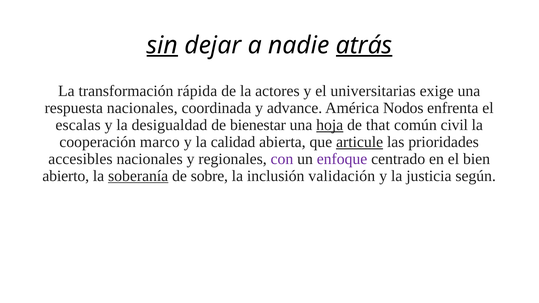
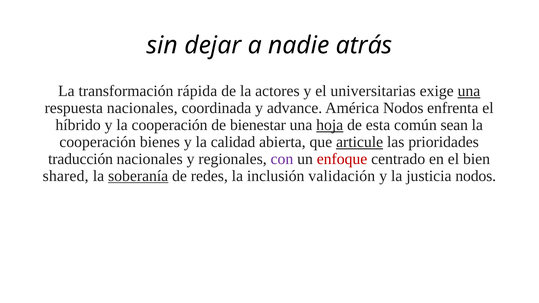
sin underline: present -> none
atrás underline: present -> none
una at (469, 91) underline: none -> present
escalas: escalas -> híbrido
y la desigualdad: desigualdad -> cooperación
that: that -> esta
civil: civil -> sean
marco: marco -> bienes
accesibles: accesibles -> traducción
enfoque colour: purple -> red
abierto: abierto -> shared
sobre: sobre -> redes
justicia según: según -> nodos
